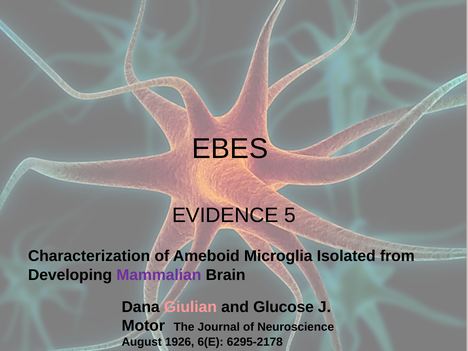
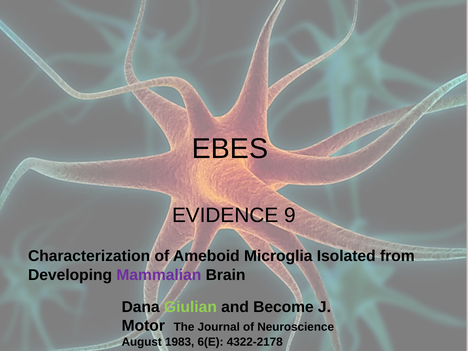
5: 5 -> 9
Giulian colour: pink -> light green
Glucose: Glucose -> Become
1926: 1926 -> 1983
6295-2178: 6295-2178 -> 4322-2178
